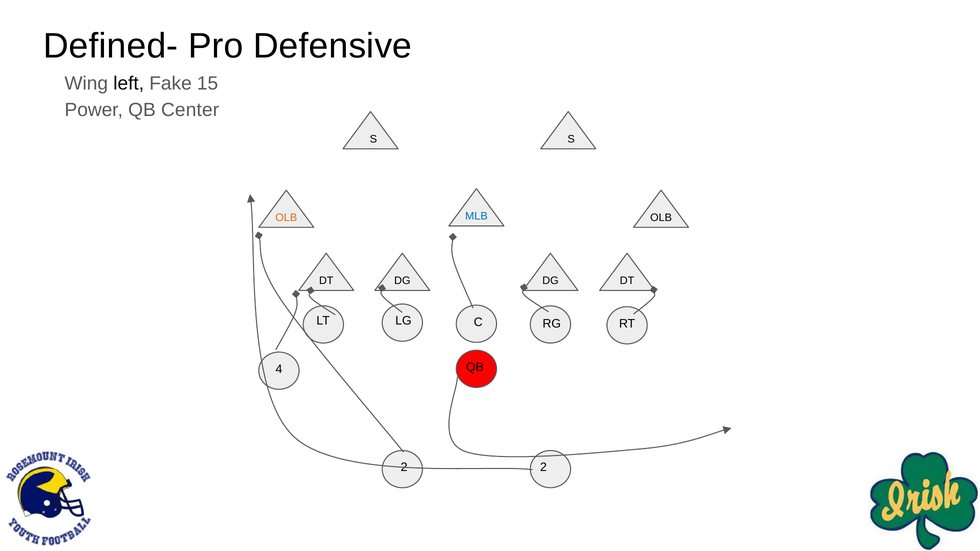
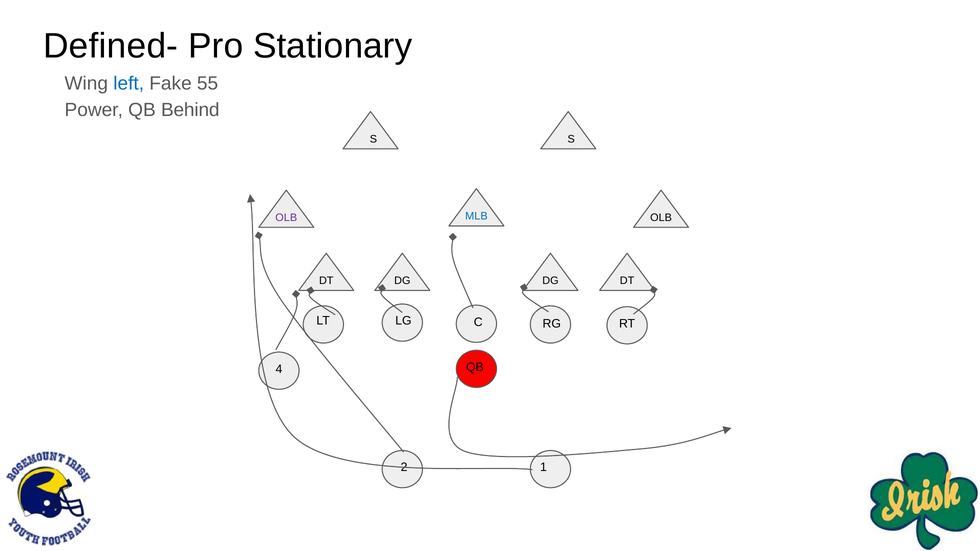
Defensive: Defensive -> Stationary
left colour: black -> blue
15: 15 -> 55
Center: Center -> Behind
OLB at (286, 218) colour: orange -> purple
2 2: 2 -> 1
